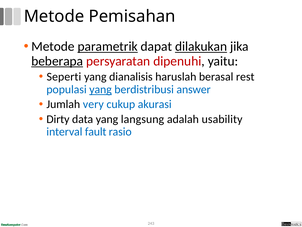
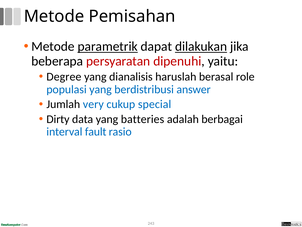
beberapa underline: present -> none
Seperti: Seperti -> Degree
rest: rest -> role
yang at (101, 89) underline: present -> none
akurasi: akurasi -> special
langsung: langsung -> batteries
usability: usability -> berbagai
